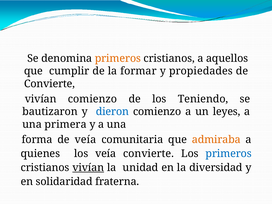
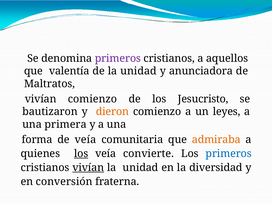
primeros at (118, 58) colour: orange -> purple
cumplir: cumplir -> valentía
de la formar: formar -> unidad
propiedades: propiedades -> anunciadora
Convierte at (50, 84): Convierte -> Maltratos
Teniendo: Teniendo -> Jesucristo
dieron colour: blue -> orange
los at (81, 154) underline: none -> present
solidaridad: solidaridad -> conversión
